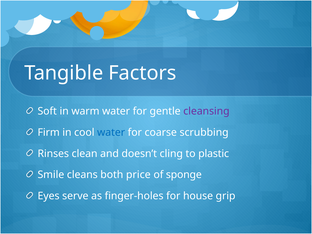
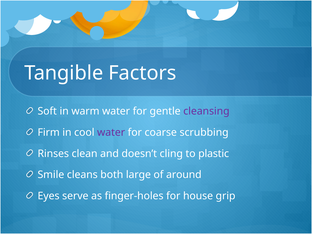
water at (111, 132) colour: blue -> purple
price: price -> large
sponge: sponge -> around
